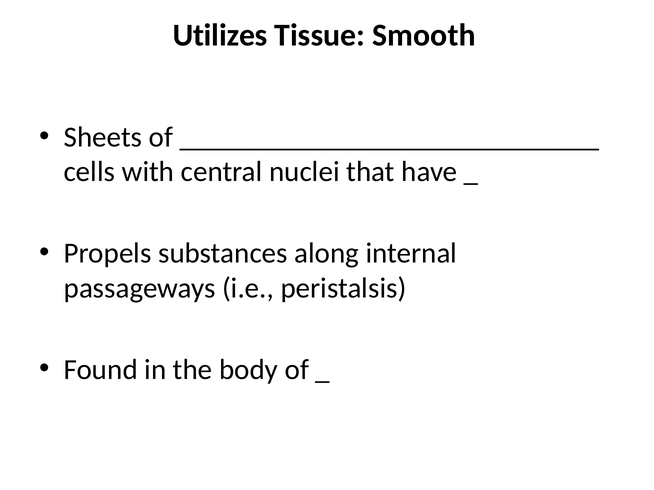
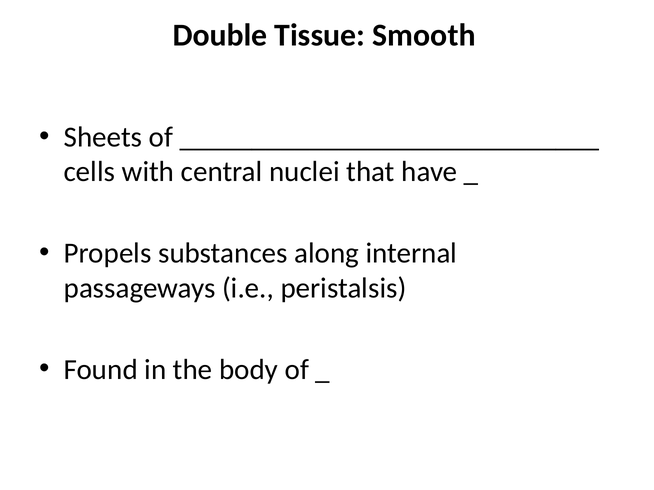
Utilizes: Utilizes -> Double
